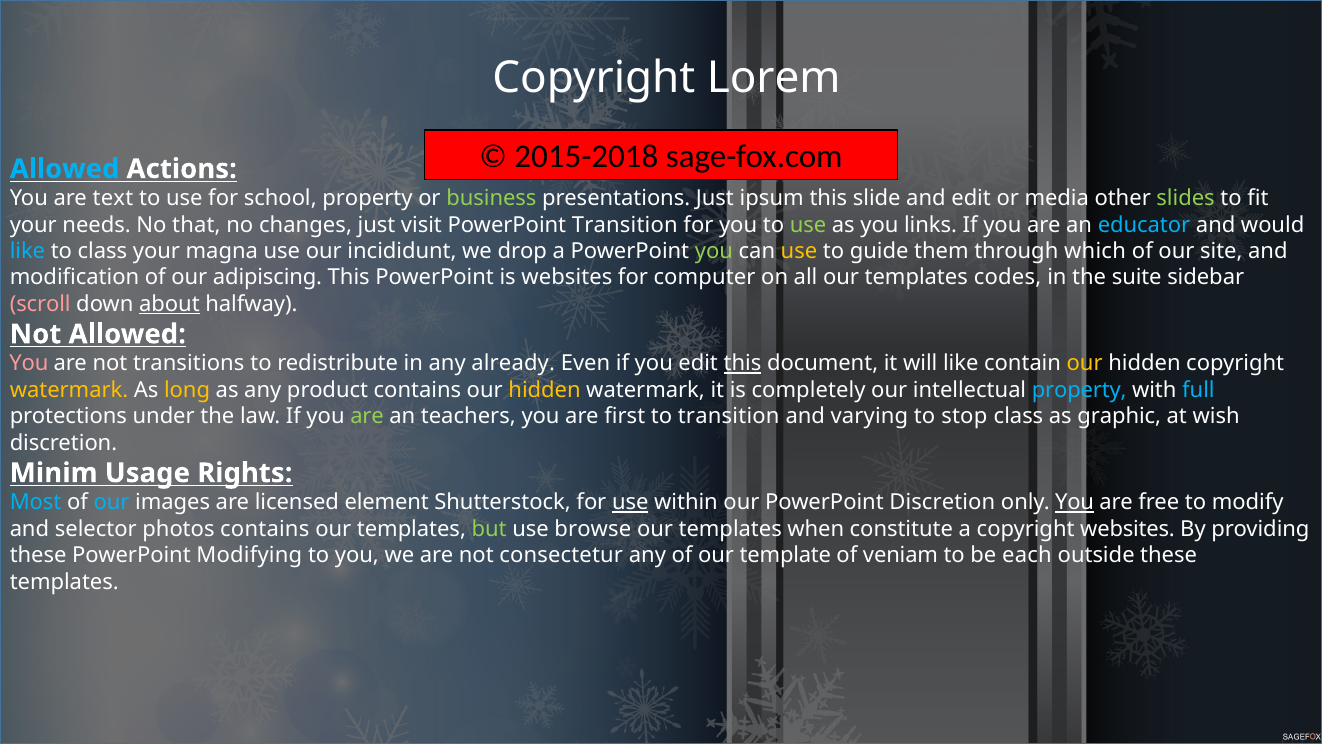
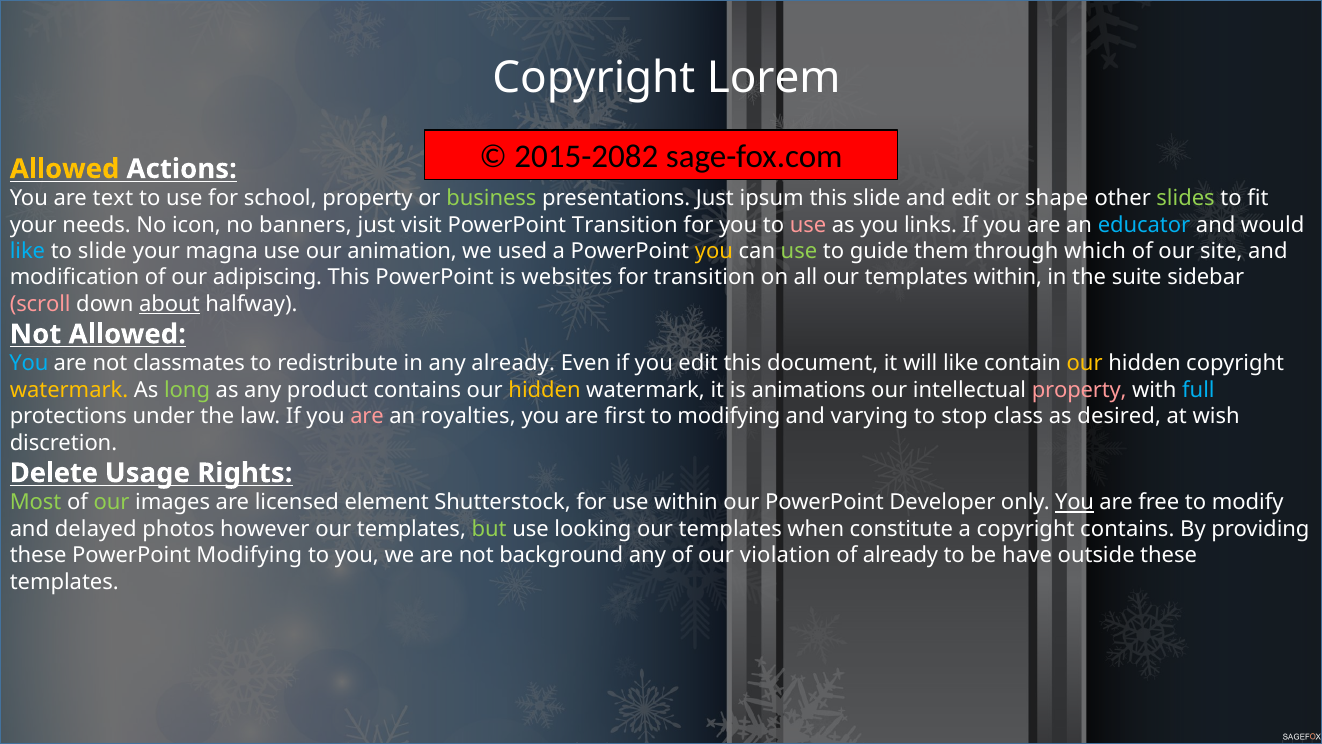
2015-2018: 2015-2018 -> 2015-2082
Allowed at (65, 169) colour: light blue -> yellow
media: media -> shape
that: that -> icon
changes: changes -> banners
use at (808, 225) colour: light green -> pink
to class: class -> slide
incididunt: incididunt -> animation
drop: drop -> used
you at (714, 251) colour: light green -> yellow
use at (799, 251) colour: yellow -> light green
for computer: computer -> transition
templates codes: codes -> within
You at (29, 363) colour: pink -> light blue
transitions: transitions -> classmates
this at (743, 363) underline: present -> none
long colour: yellow -> light green
completely: completely -> animations
property at (1079, 390) colour: light blue -> pink
are at (367, 416) colour: light green -> pink
teachers: teachers -> royalties
to transition: transition -> modifying
graphic: graphic -> desired
Minim: Minim -> Delete
Most colour: light blue -> light green
our at (112, 502) colour: light blue -> light green
use at (630, 502) underline: present -> none
PowerPoint Discretion: Discretion -> Developer
selector: selector -> delayed
photos contains: contains -> however
browse: browse -> looking
copyright websites: websites -> contains
consectetur: consectetur -> background
template: template -> violation
of veniam: veniam -> already
each: each -> have
